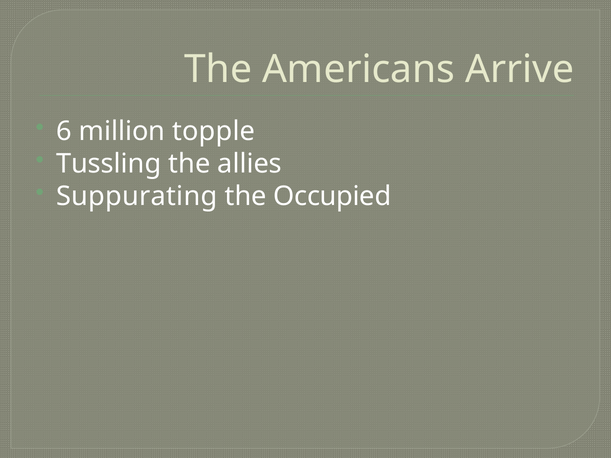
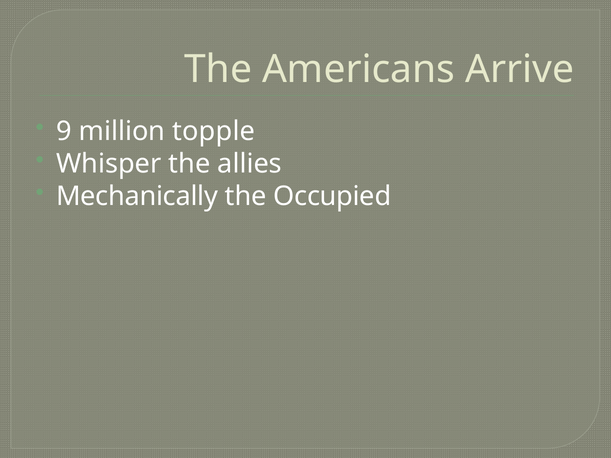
6: 6 -> 9
Tussling: Tussling -> Whisper
Suppurating: Suppurating -> Mechanically
